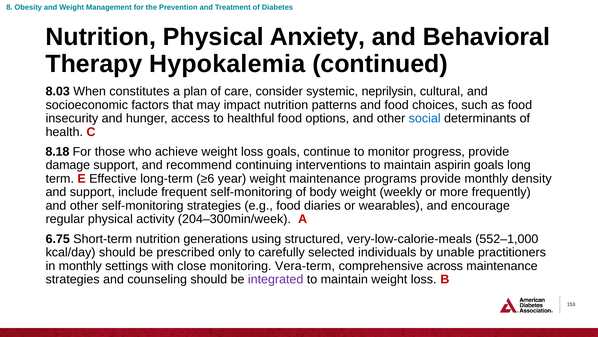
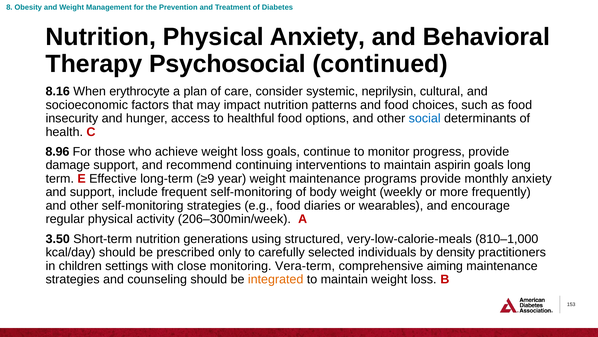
Hypokalemia: Hypokalemia -> Psychosocial
8.03: 8.03 -> 8.16
constitutes: constitutes -> erythrocyte
8.18: 8.18 -> 8.96
≥6: ≥6 -> ≥9
monthly density: density -> anxiety
204–300min/week: 204–300min/week -> 206–300min/week
6.75: 6.75 -> 3.50
552–1,000: 552–1,000 -> 810–1,000
unable: unable -> density
in monthly: monthly -> children
across: across -> aiming
integrated colour: purple -> orange
